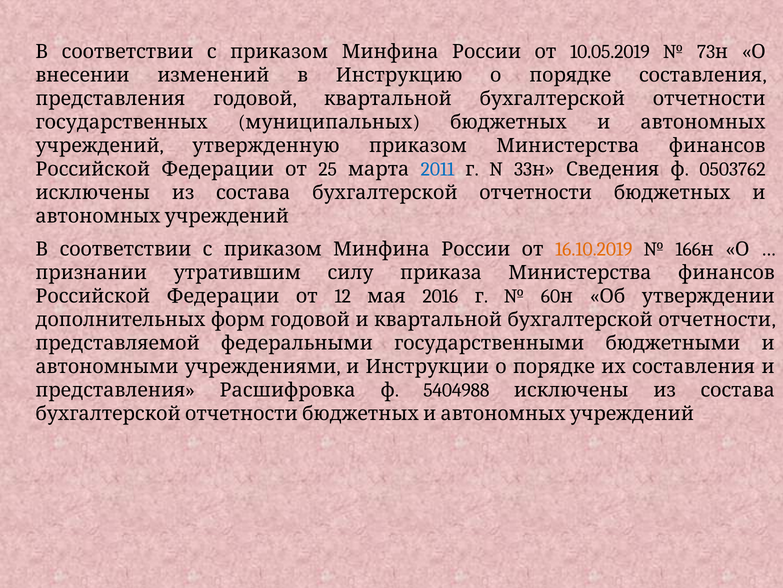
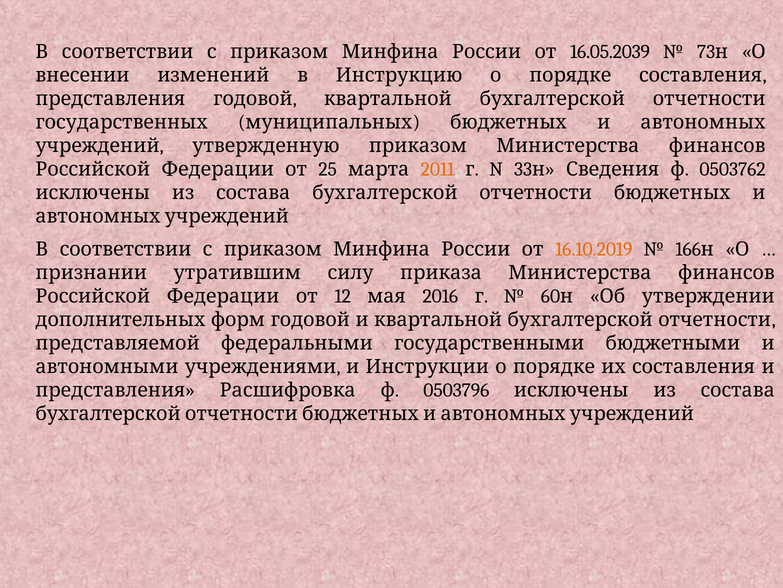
10.05.2019: 10.05.2019 -> 16.05.2039
2011 colour: blue -> orange
5404988: 5404988 -> 0503796
